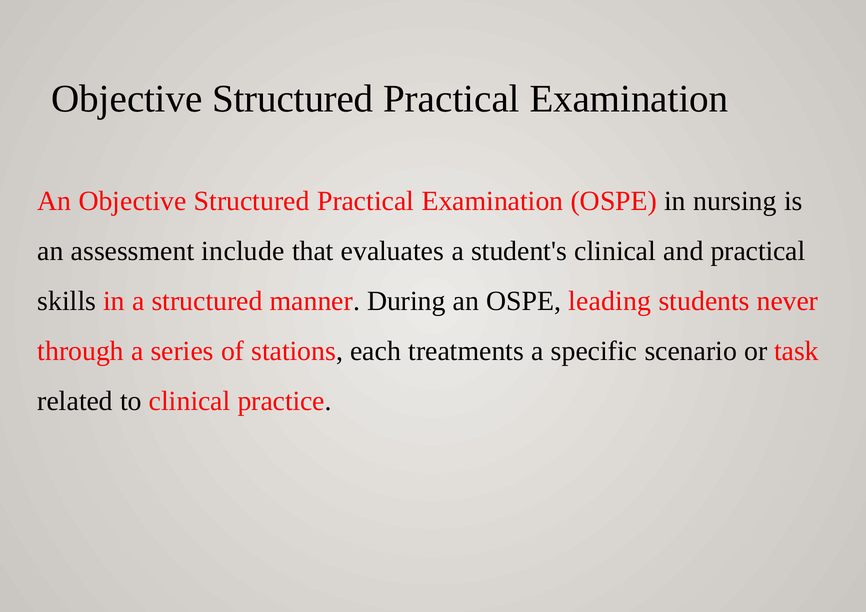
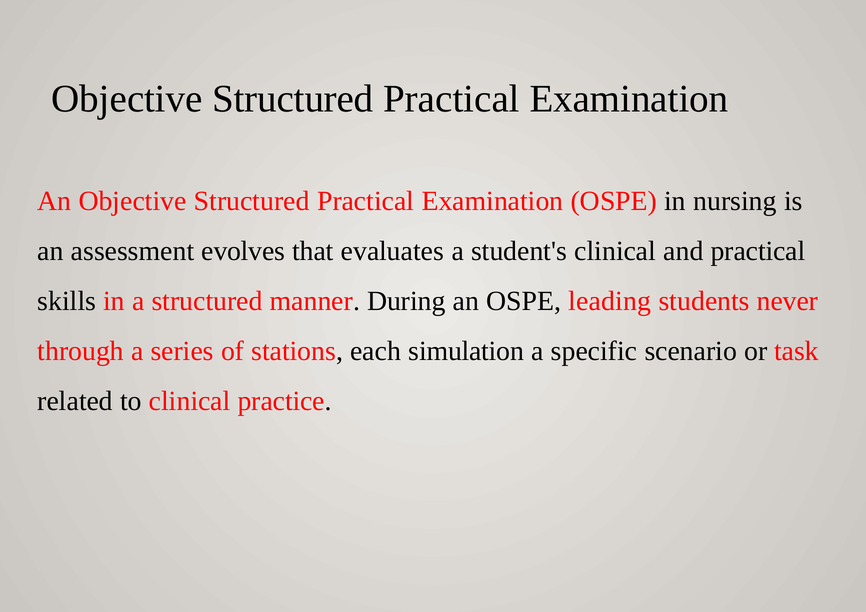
include: include -> evolves
treatments: treatments -> simulation
